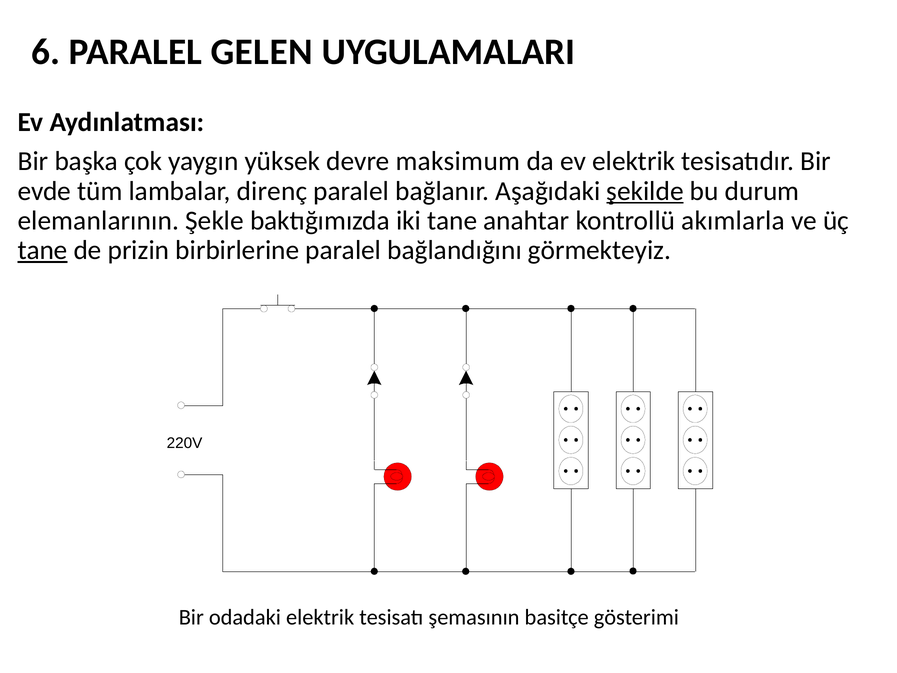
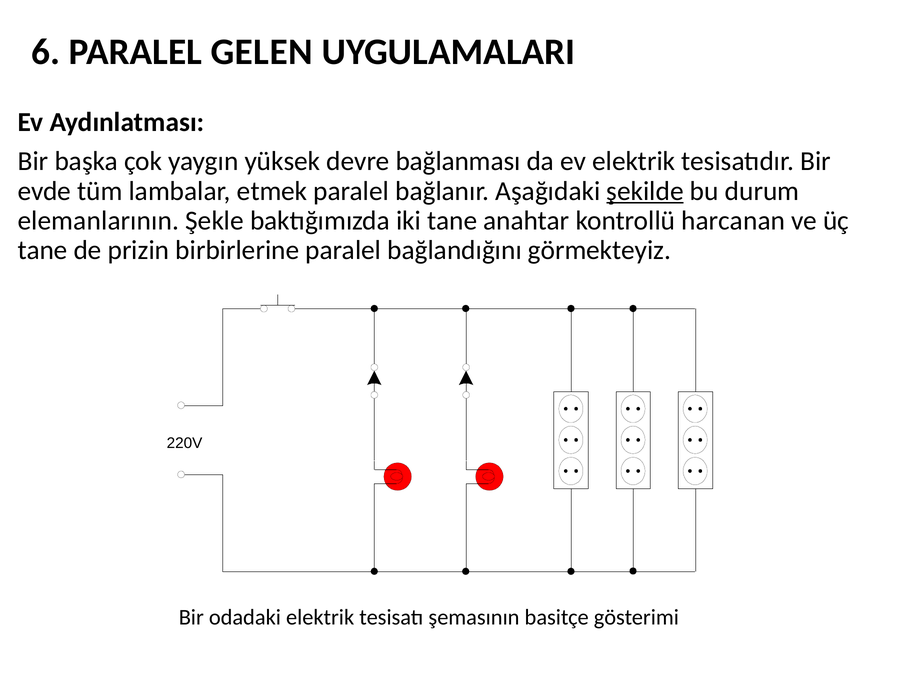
maksimum: maksimum -> bağlanması
direnç: direnç -> etmek
akımlarla: akımlarla -> harcanan
tane at (42, 250) underline: present -> none
